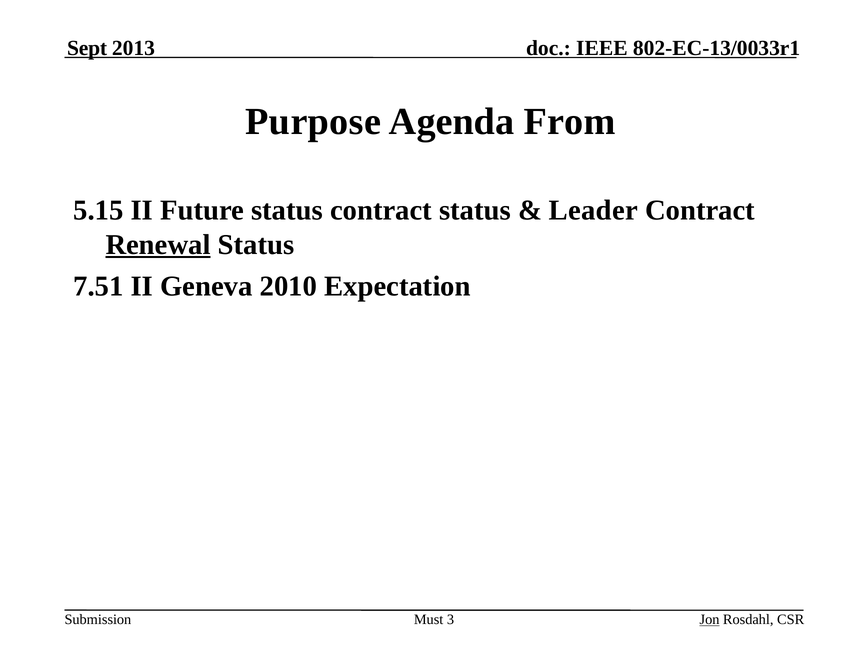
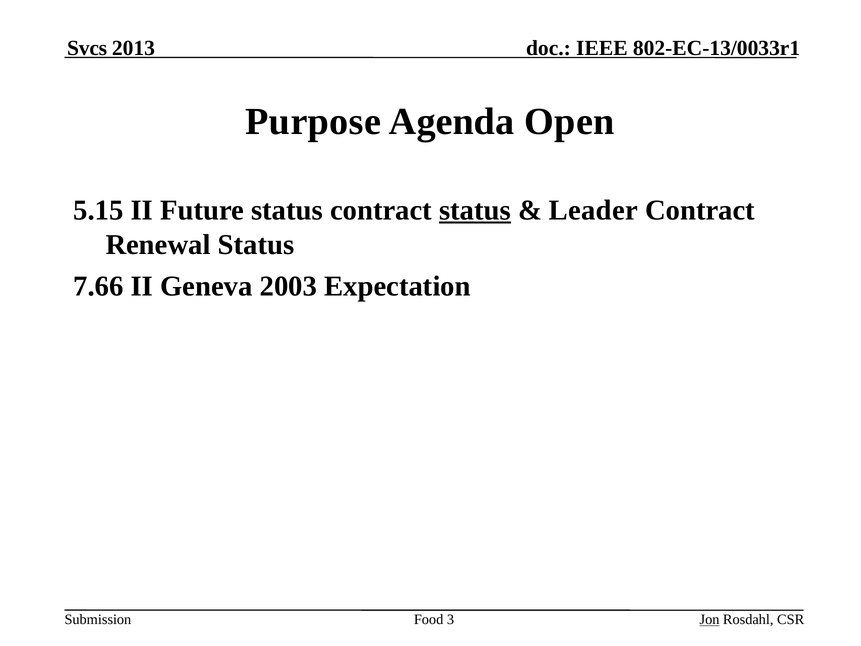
Sept: Sept -> Svcs
From: From -> Open
status at (475, 210) underline: none -> present
Renewal underline: present -> none
7.51: 7.51 -> 7.66
2010: 2010 -> 2003
Must: Must -> Food
